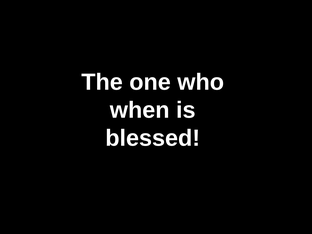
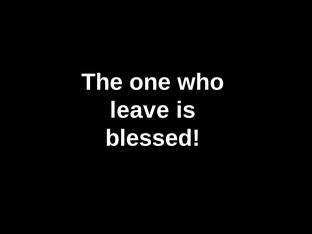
when: when -> leave
